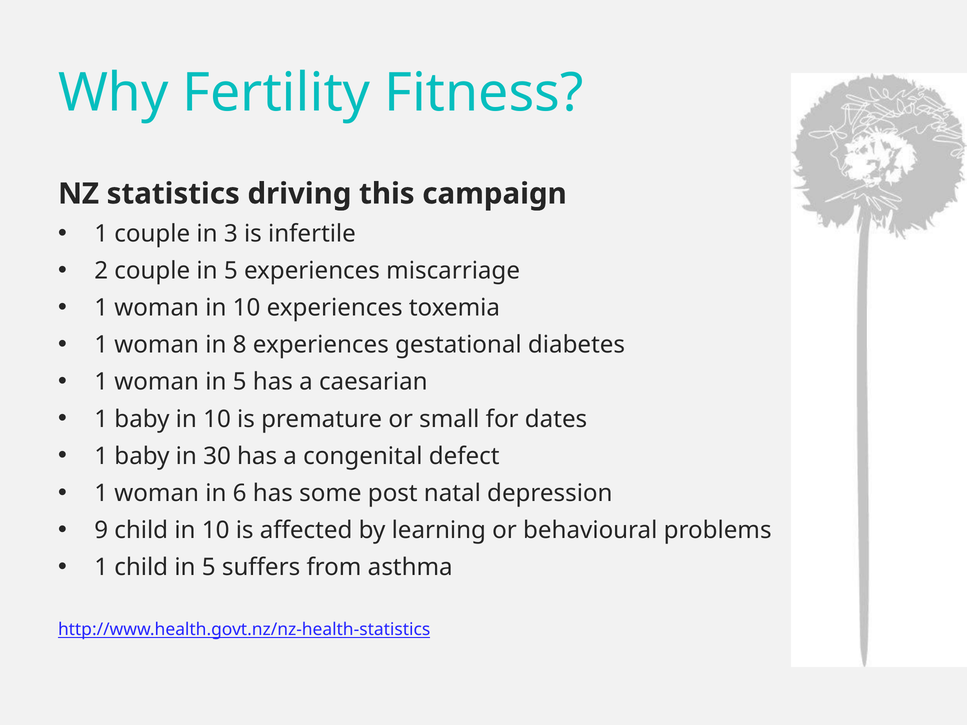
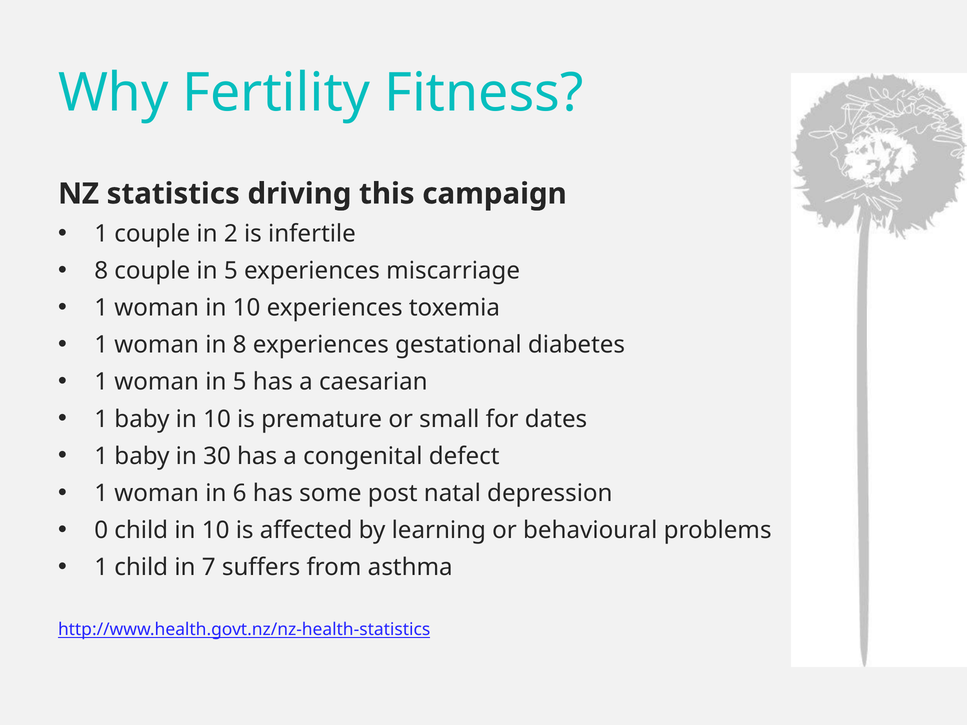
3: 3 -> 2
2 at (101, 271): 2 -> 8
9: 9 -> 0
child in 5: 5 -> 7
